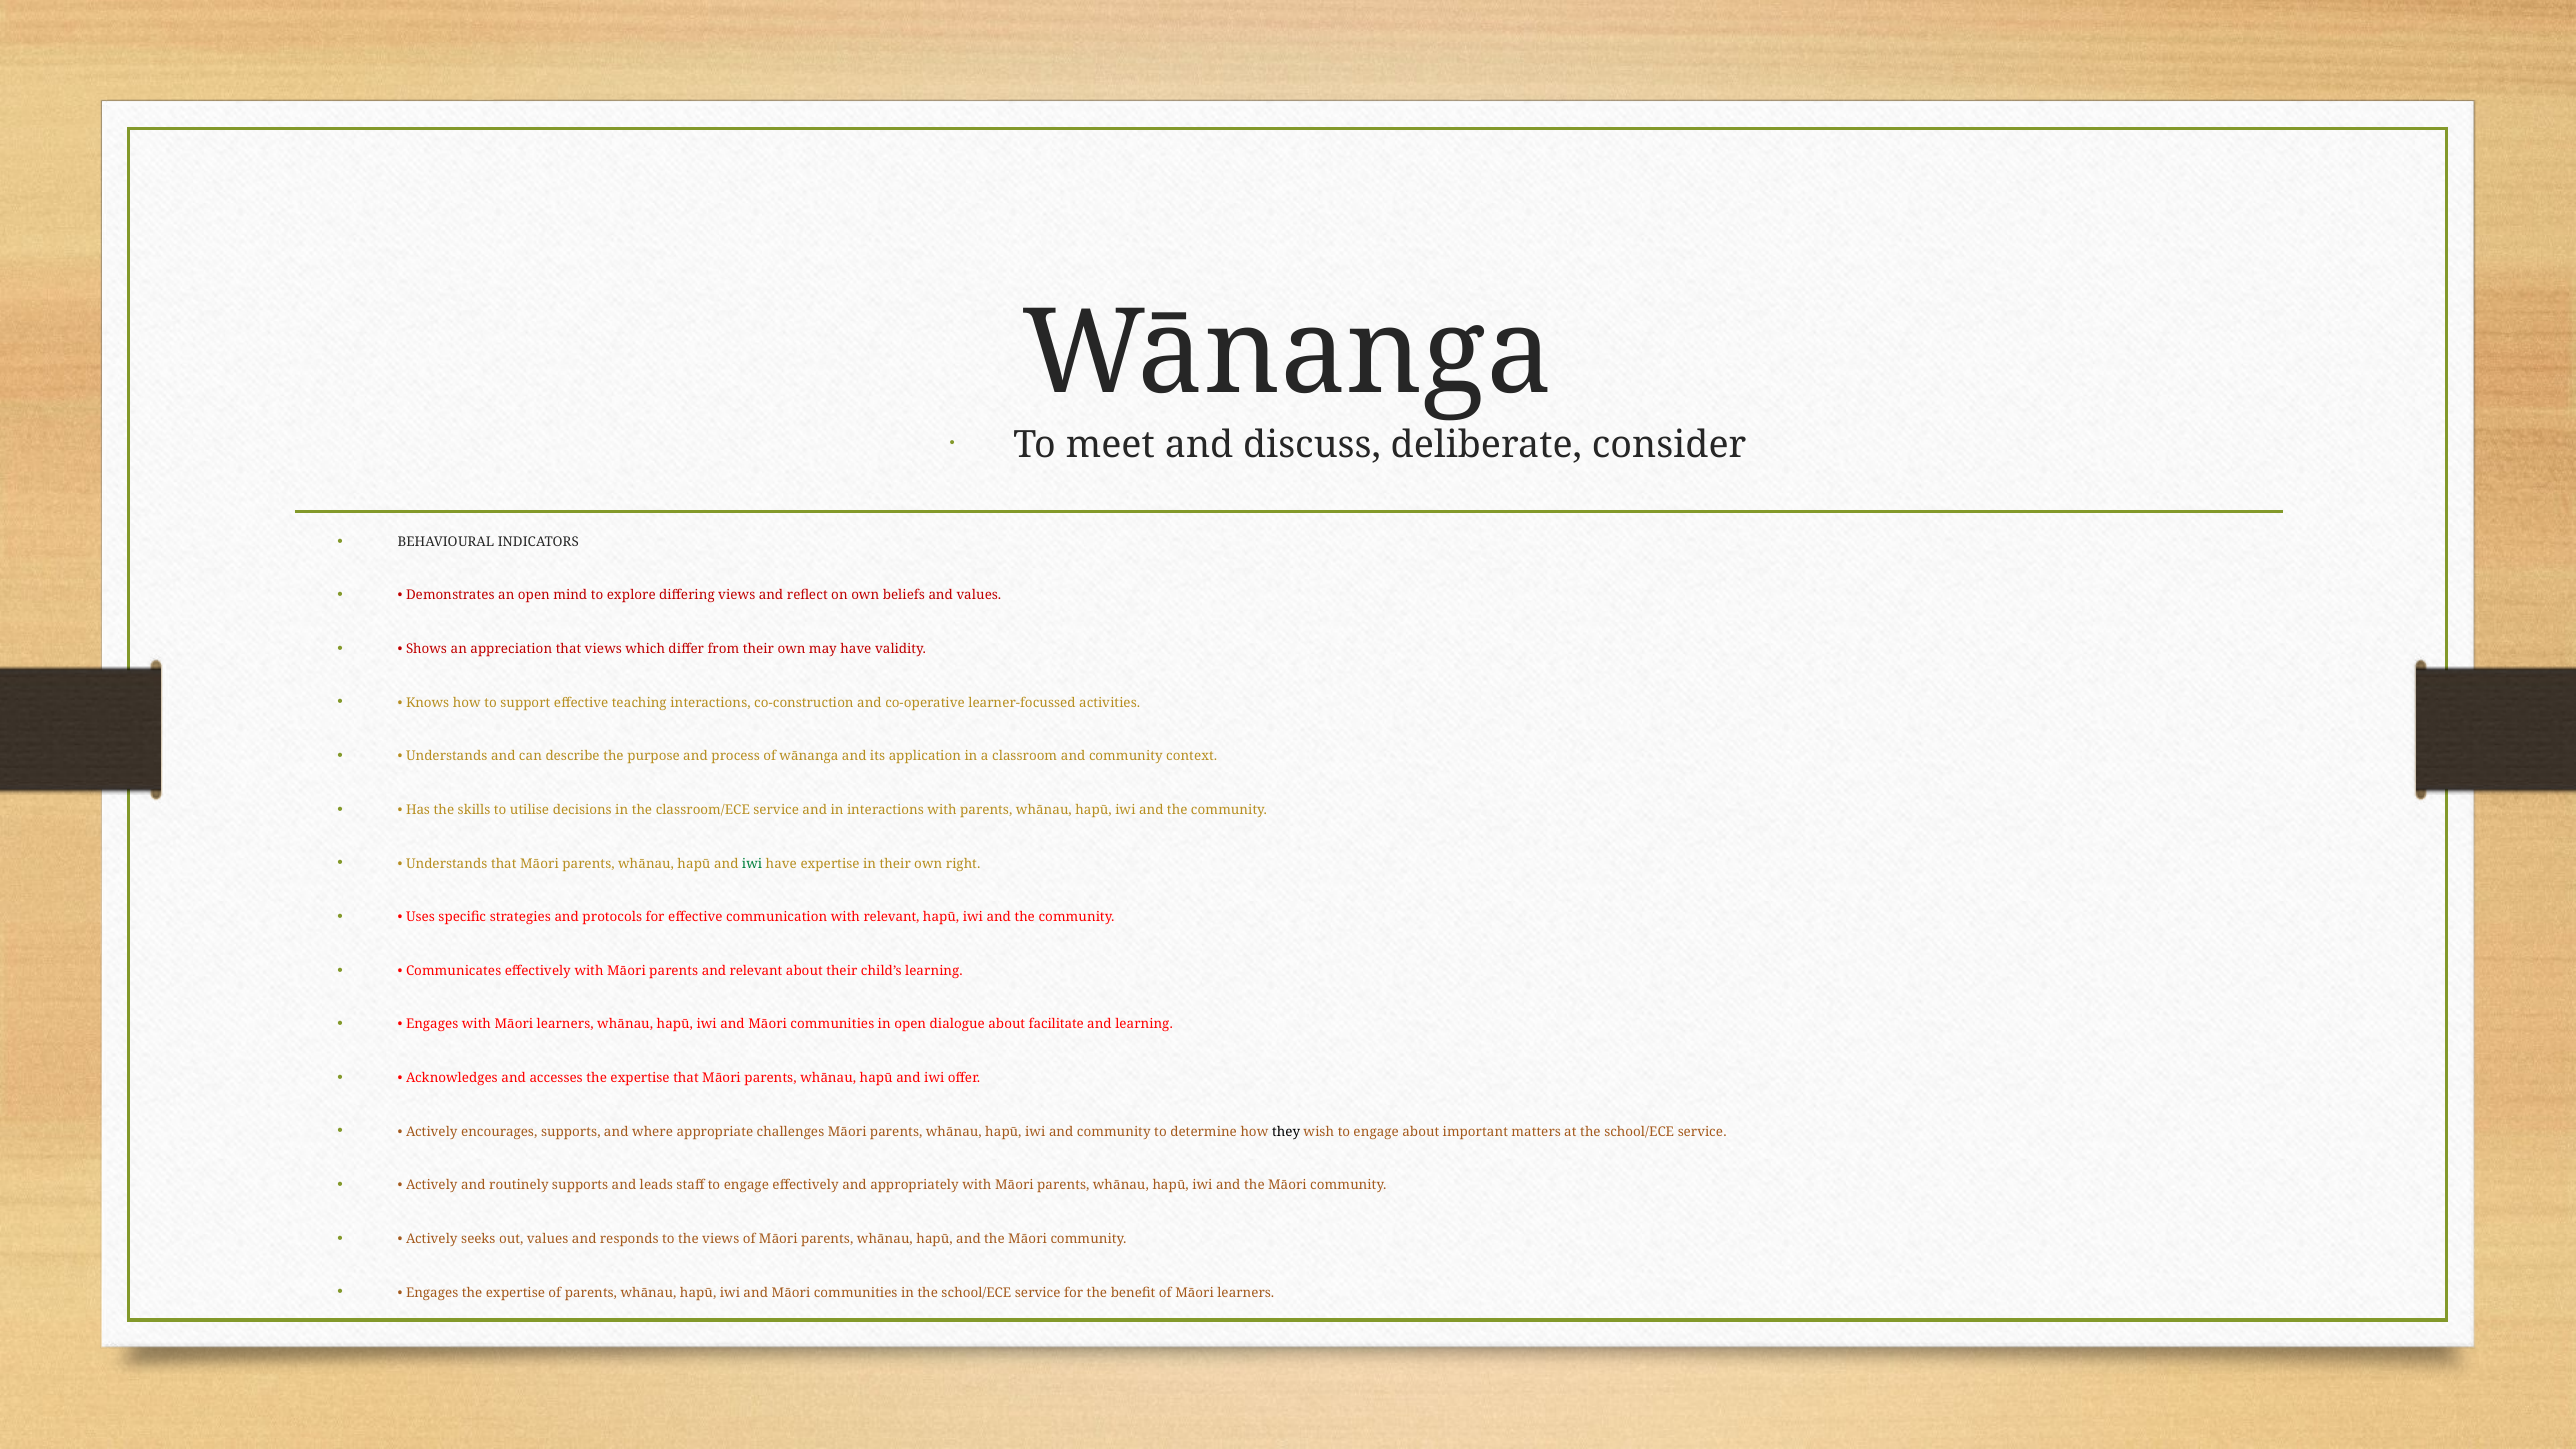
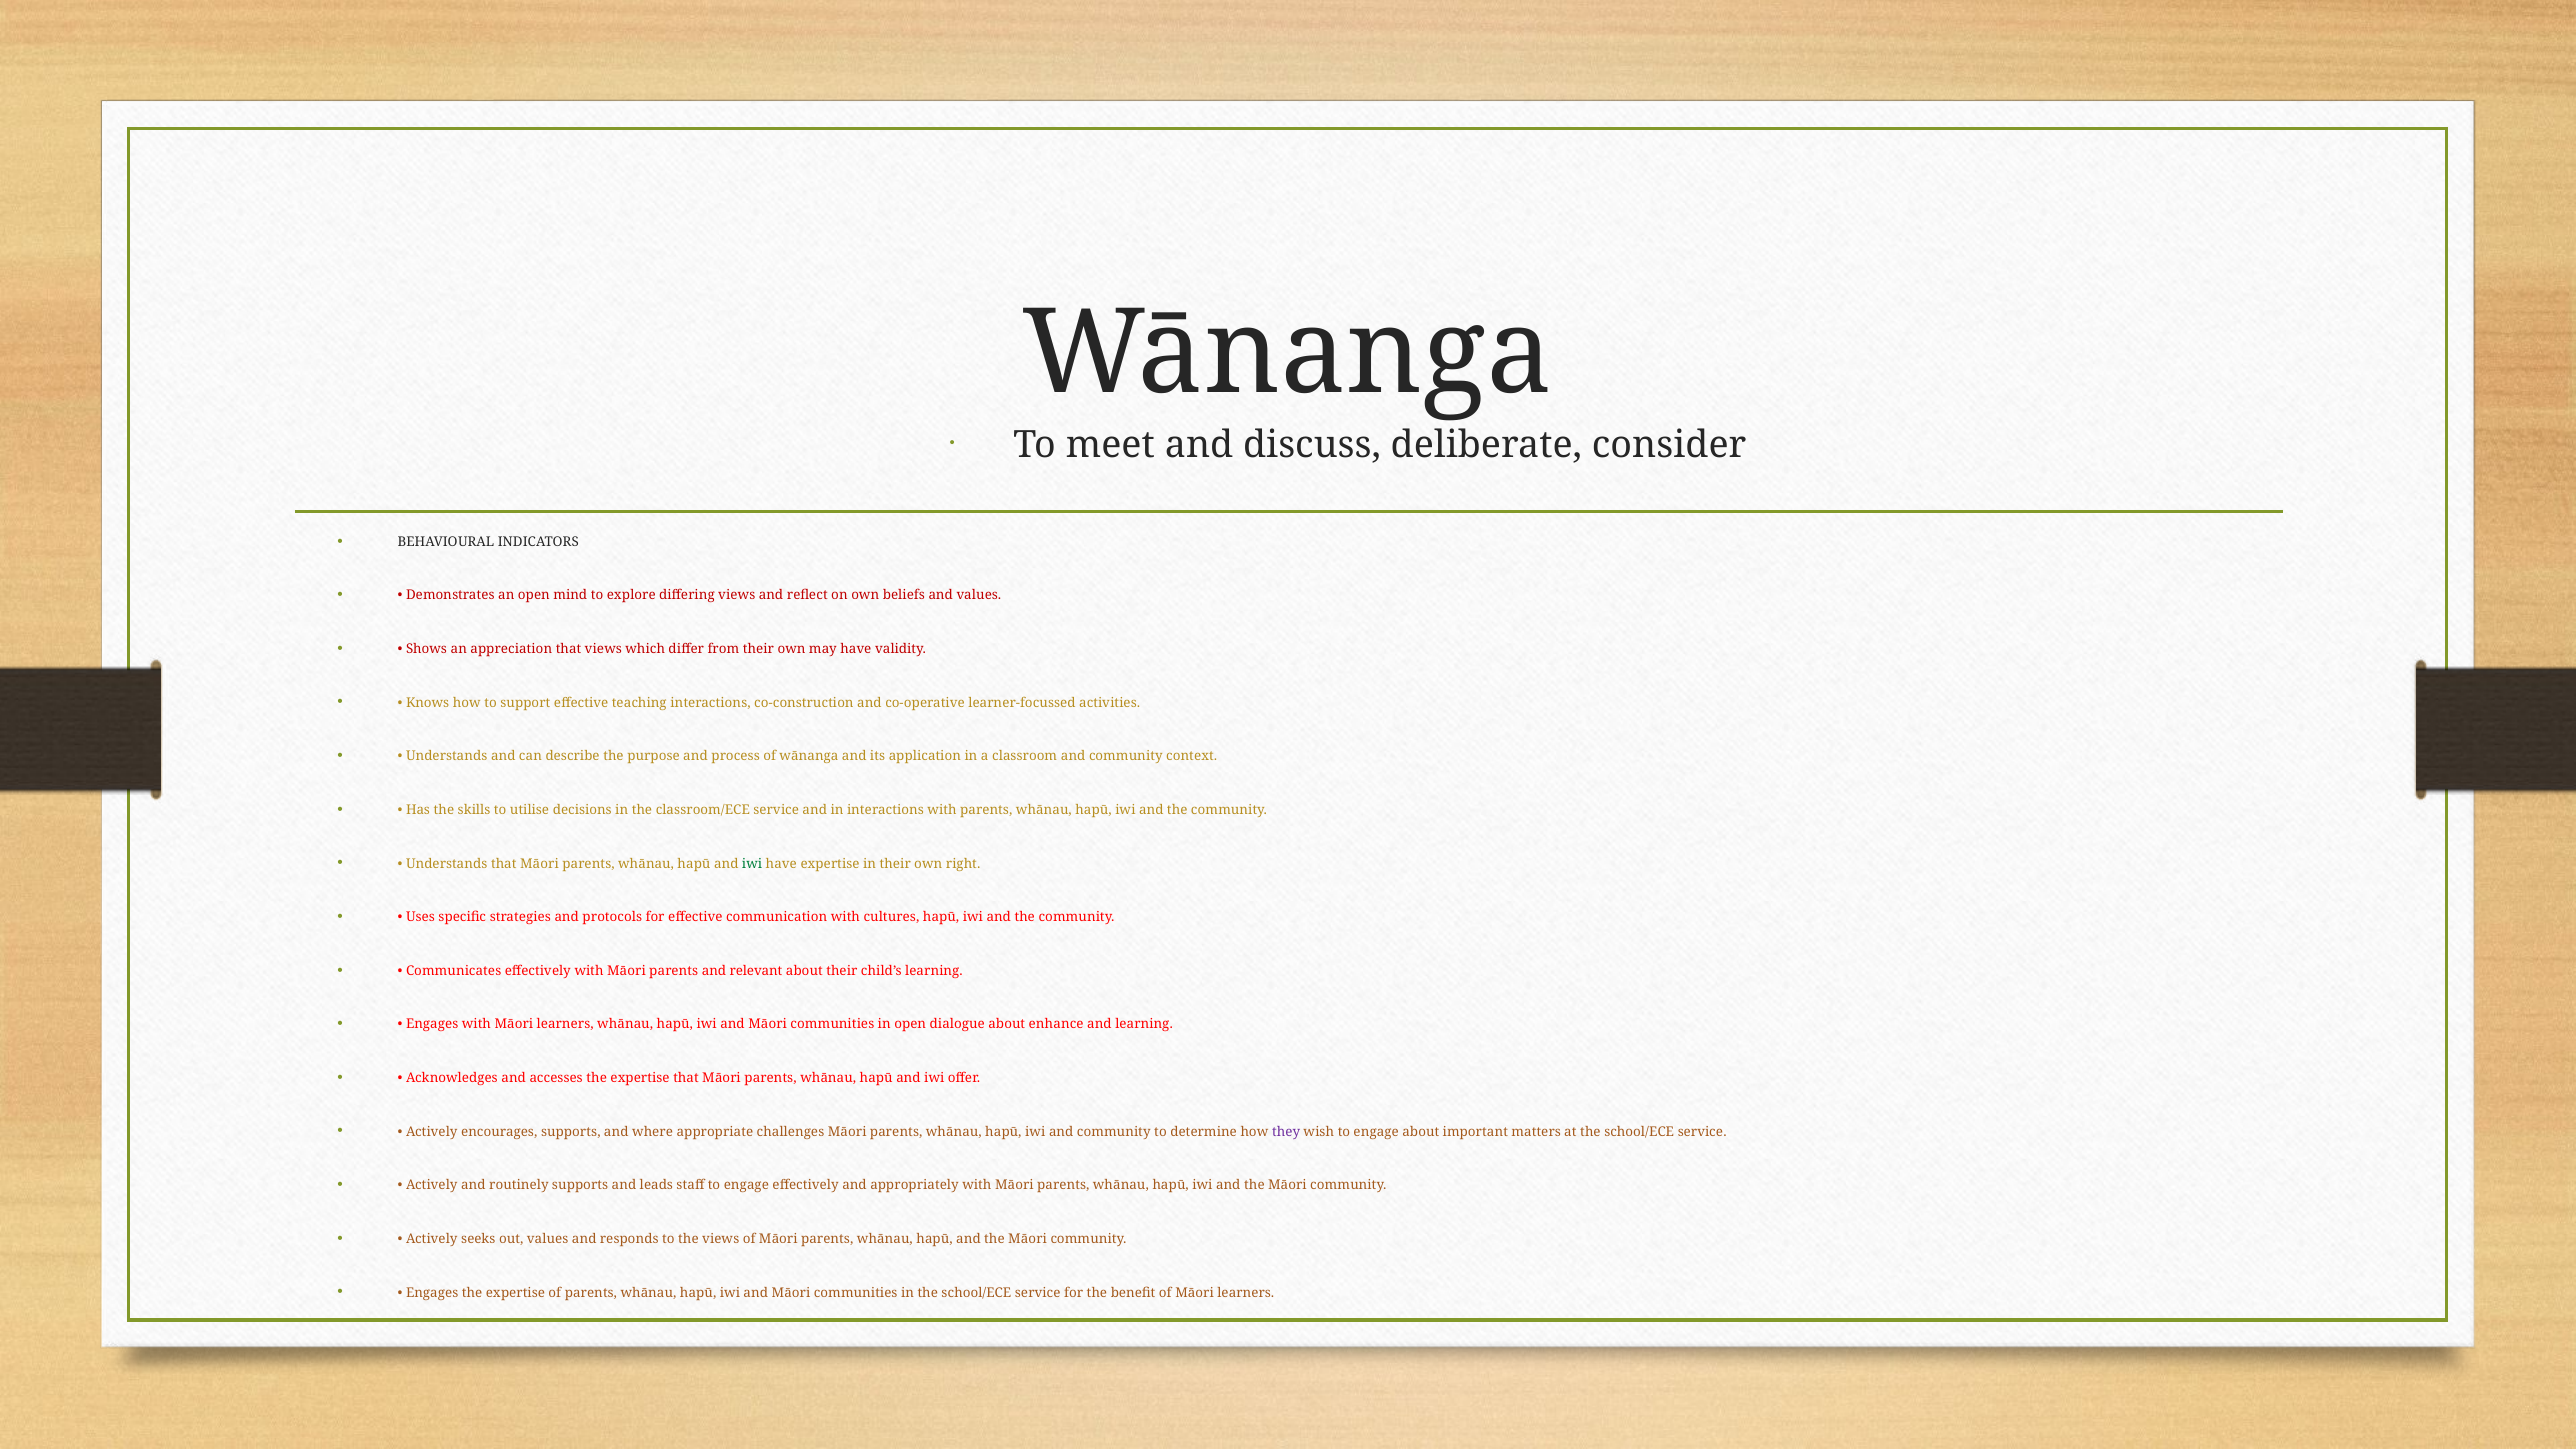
with relevant: relevant -> cultures
facilitate: facilitate -> enhance
they colour: black -> purple
